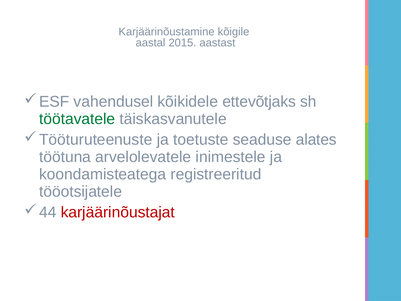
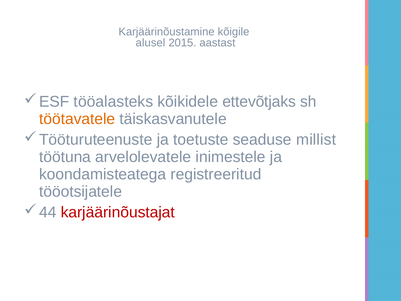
aastal: aastal -> alusel
vahendusel: vahendusel -> tööalasteks
töötavatele colour: green -> orange
alates: alates -> millist
